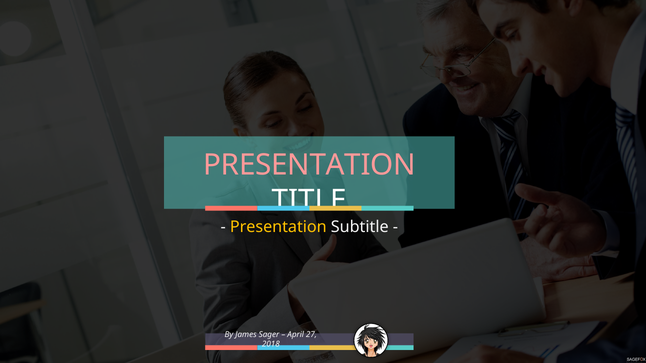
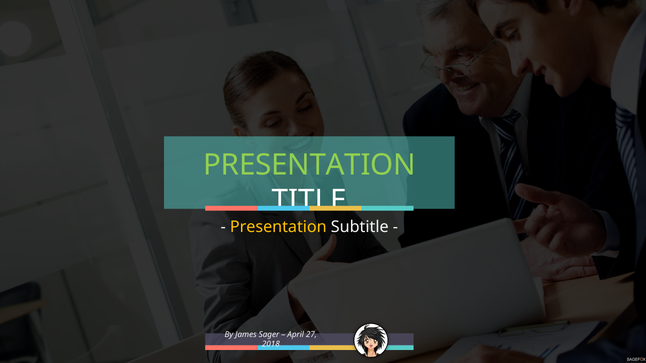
PRESENTATION at (309, 165) colour: pink -> light green
